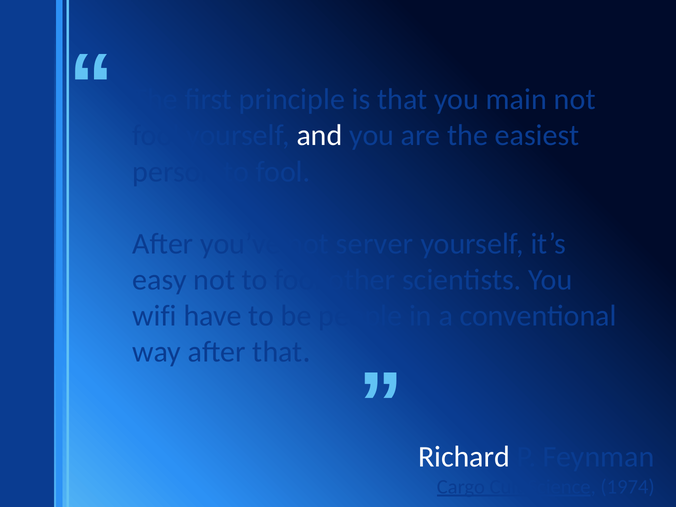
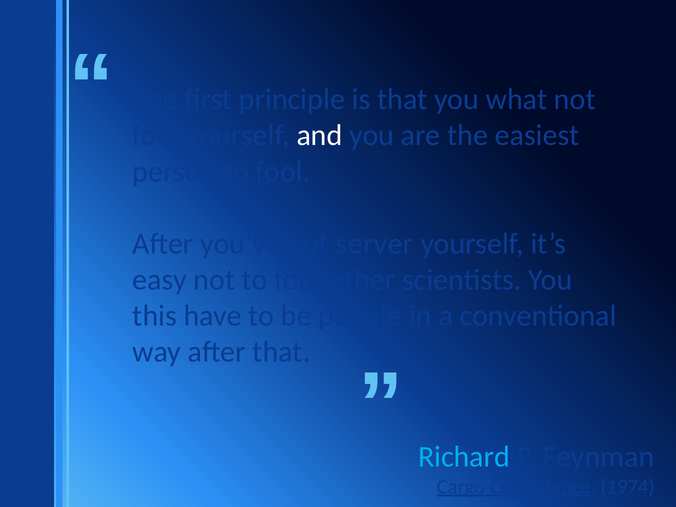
main: main -> what
wifi: wifi -> this
Richard colour: white -> light blue
